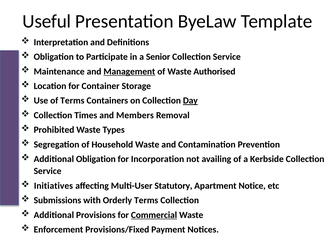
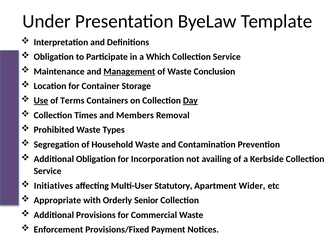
Useful: Useful -> Under
Senior: Senior -> Which
Authorised: Authorised -> Conclusion
Use underline: none -> present
Notice: Notice -> Wider
Submissions: Submissions -> Appropriate
Orderly Terms: Terms -> Senior
Commercial underline: present -> none
